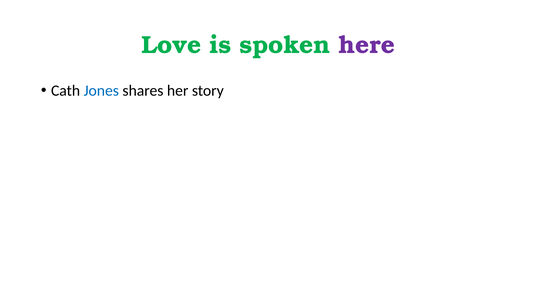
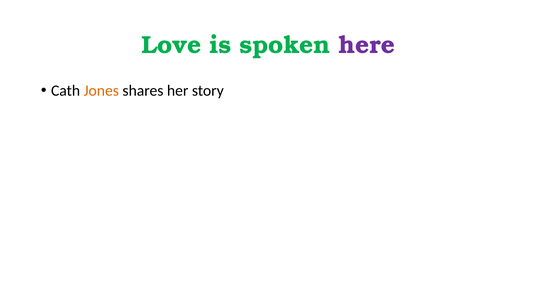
Jones colour: blue -> orange
